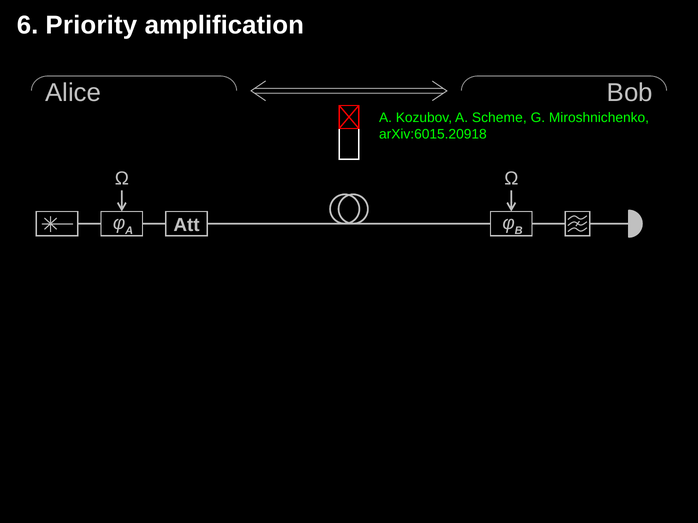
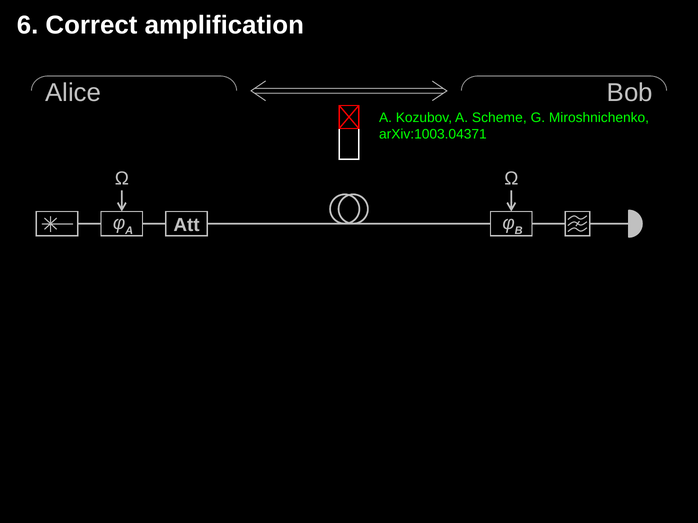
Priority: Priority -> Correct
arXiv:6015.20918: arXiv:6015.20918 -> arXiv:1003.04371
